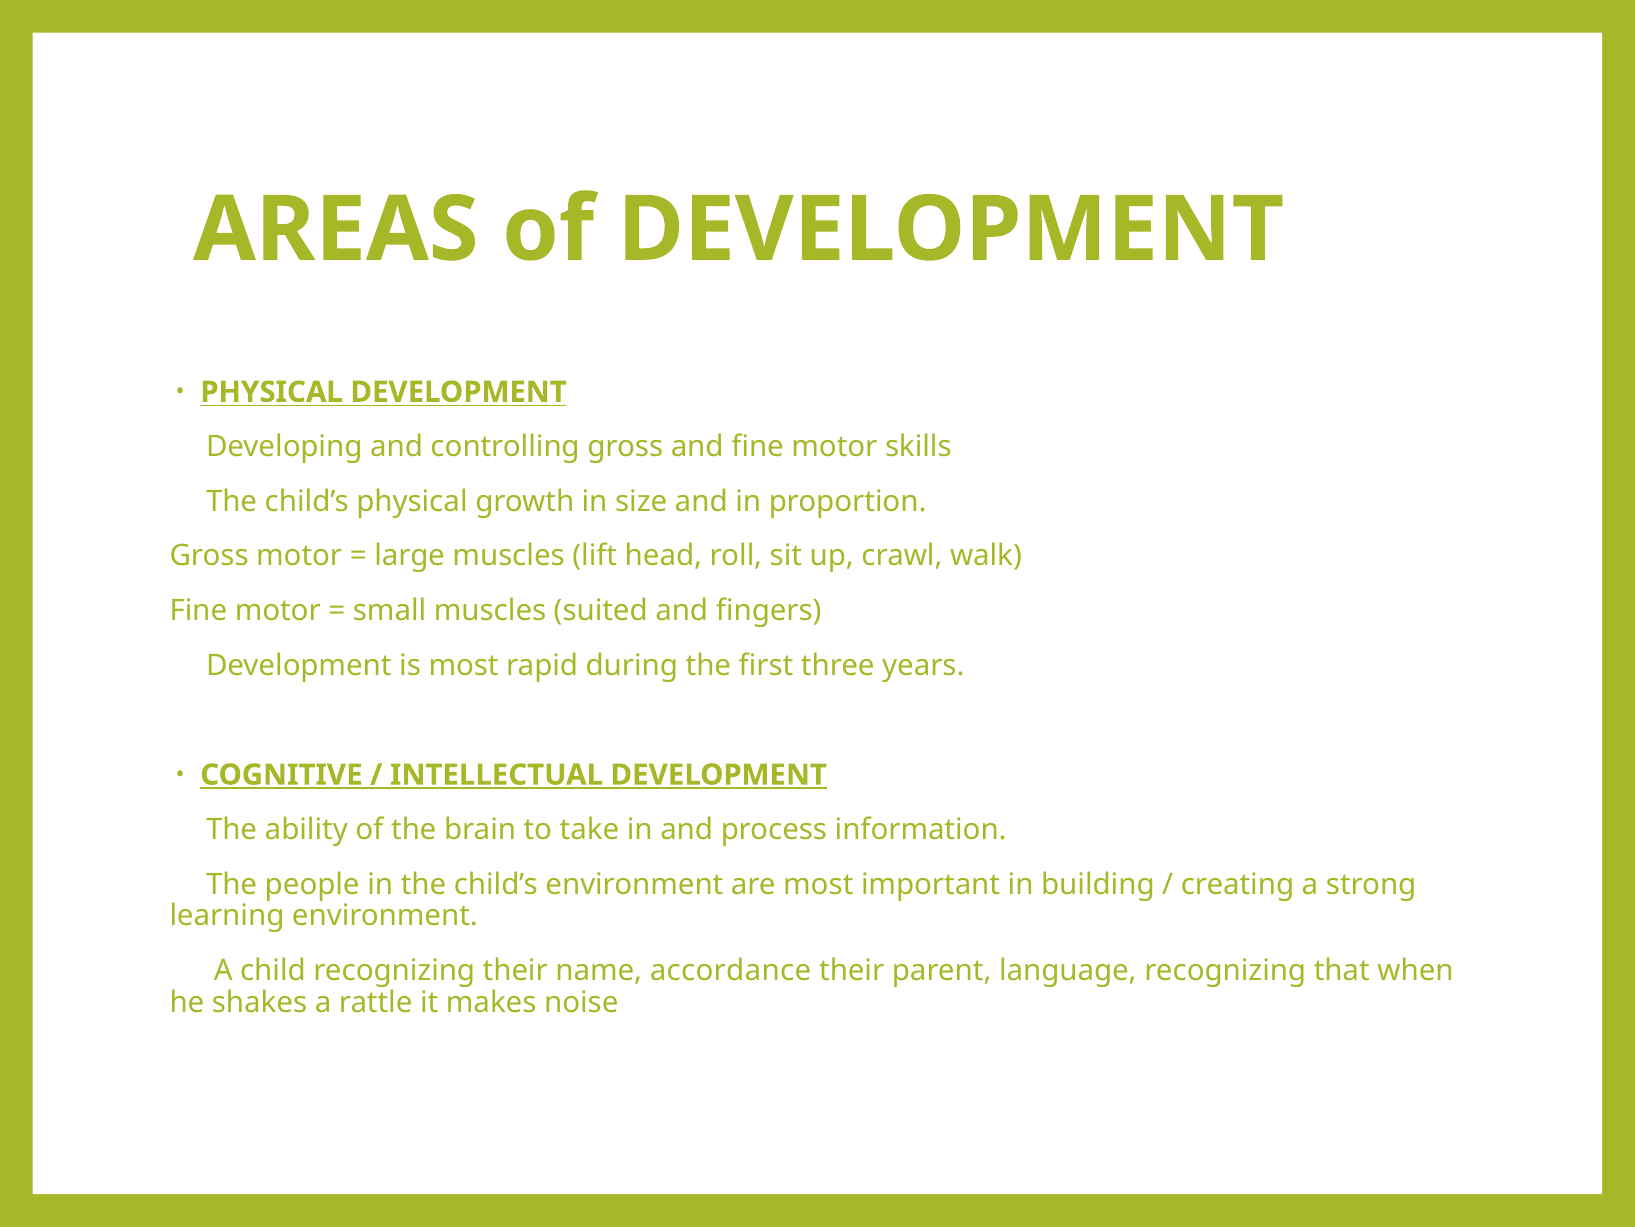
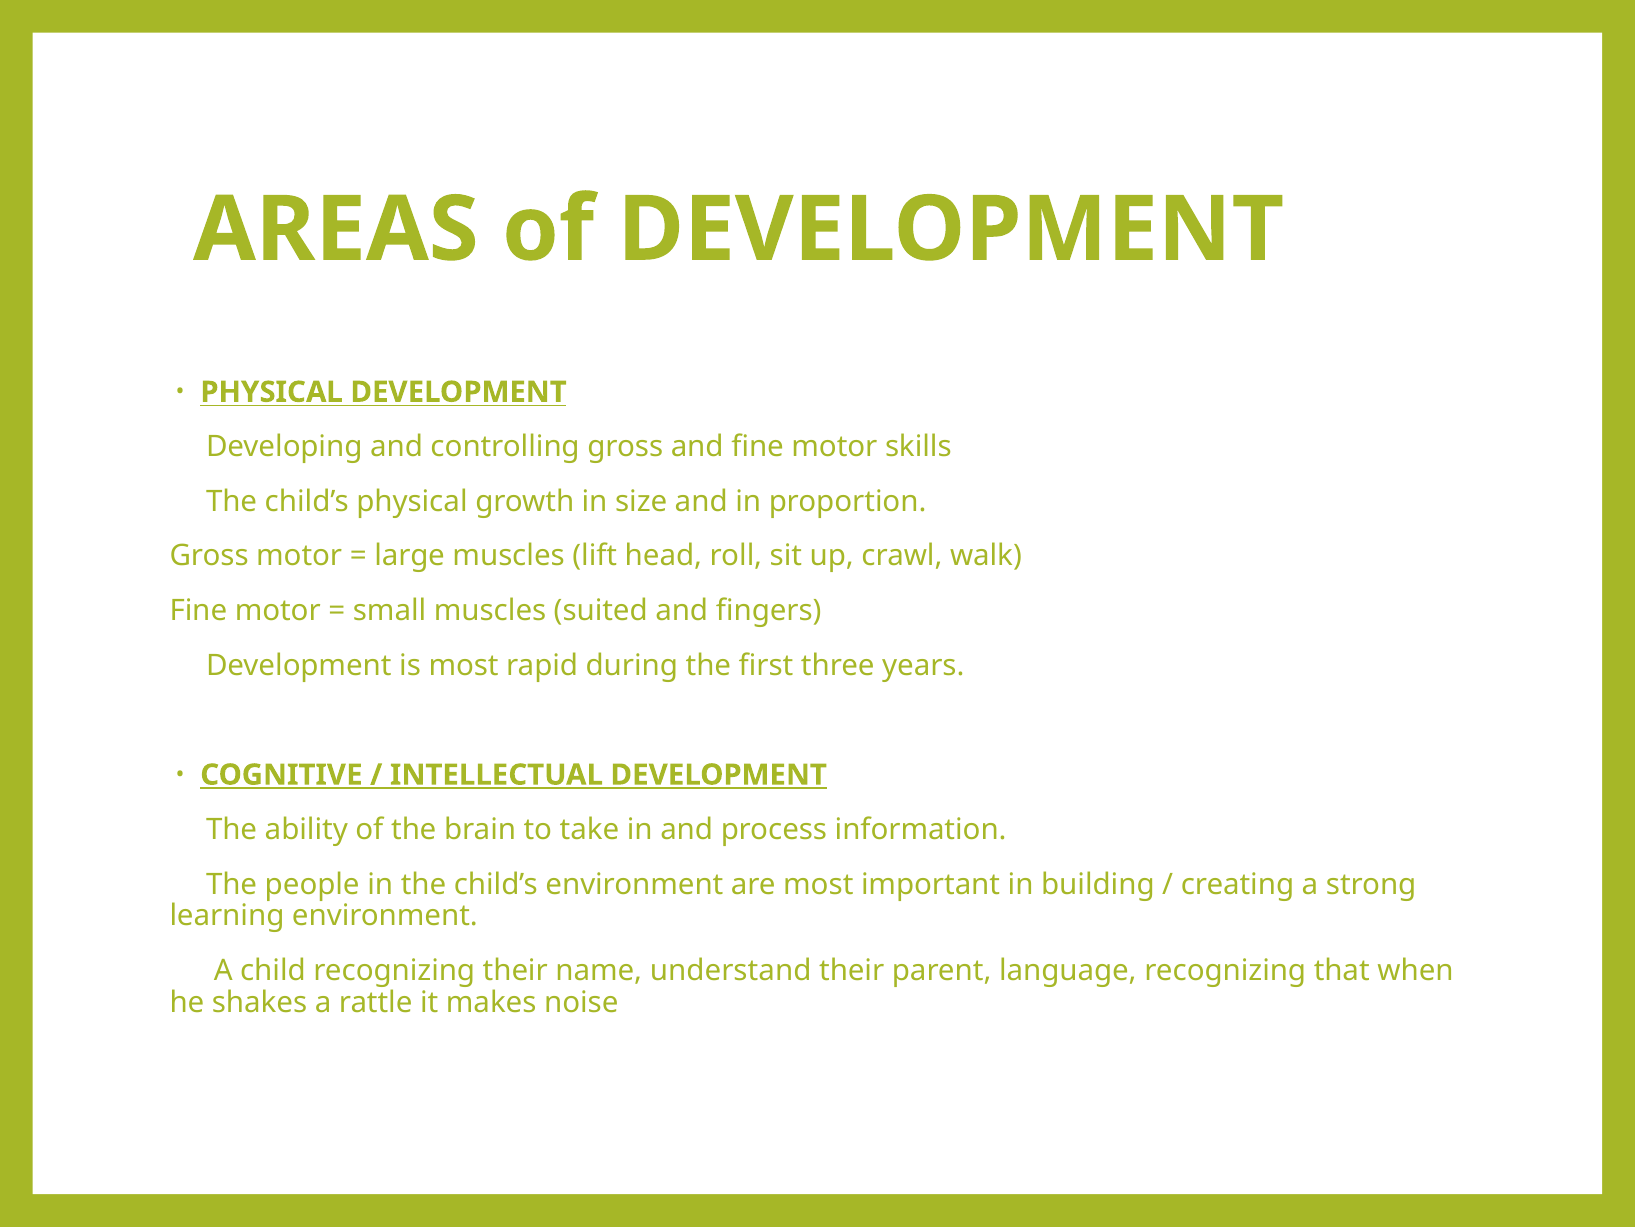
accordance: accordance -> understand
